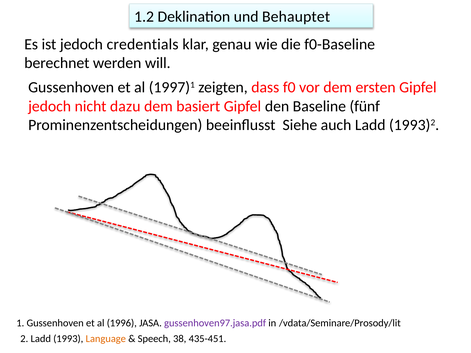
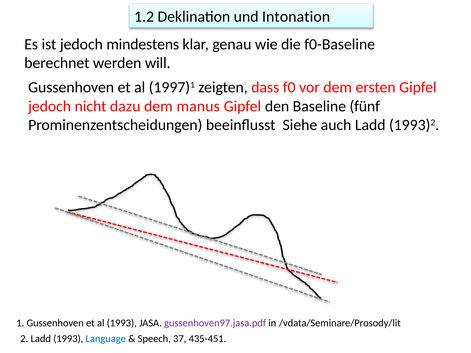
Behauptet: Behauptet -> Intonation
credentials: credentials -> mindestens
basiert: basiert -> manus
al 1996: 1996 -> 1993
Language colour: orange -> blue
38: 38 -> 37
